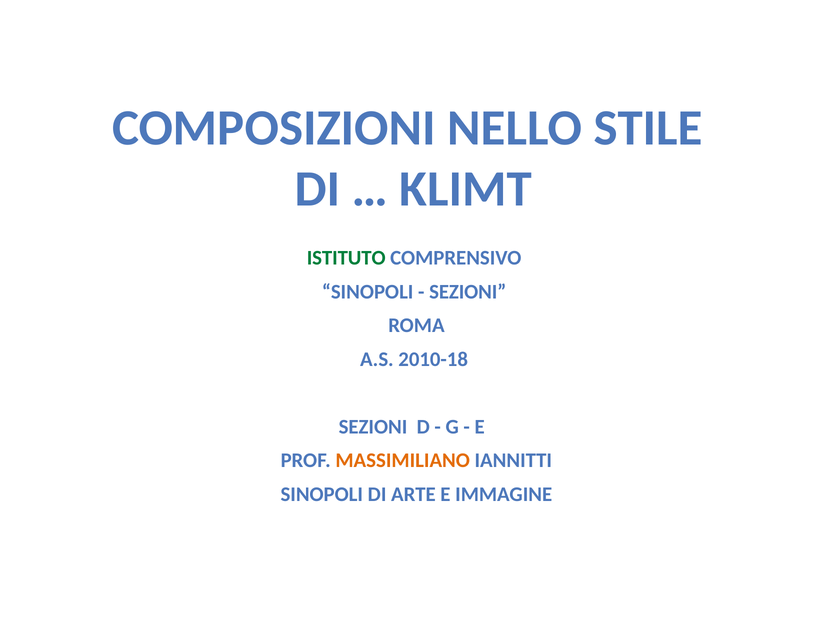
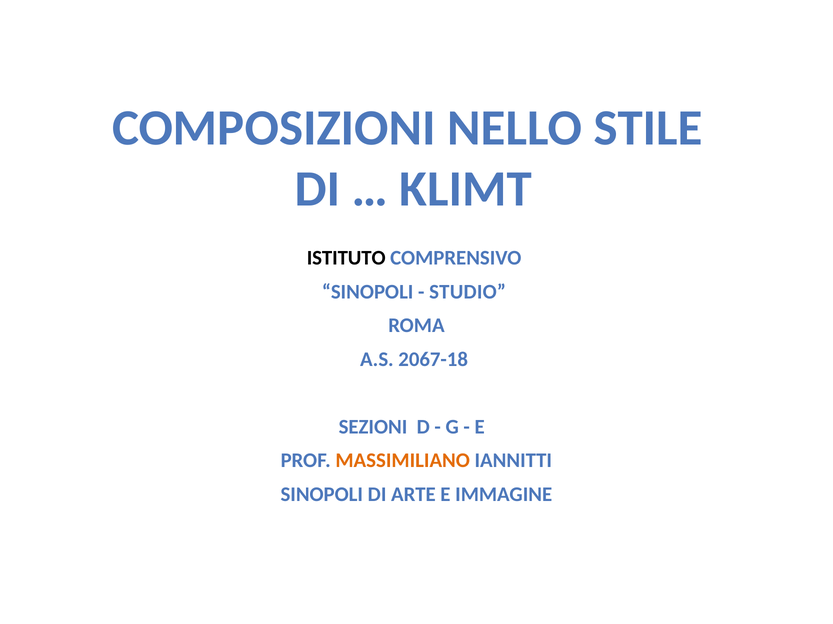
ISTITUTO colour: green -> black
SEZIONI at (468, 292): SEZIONI -> STUDIO
2010-18: 2010-18 -> 2067-18
